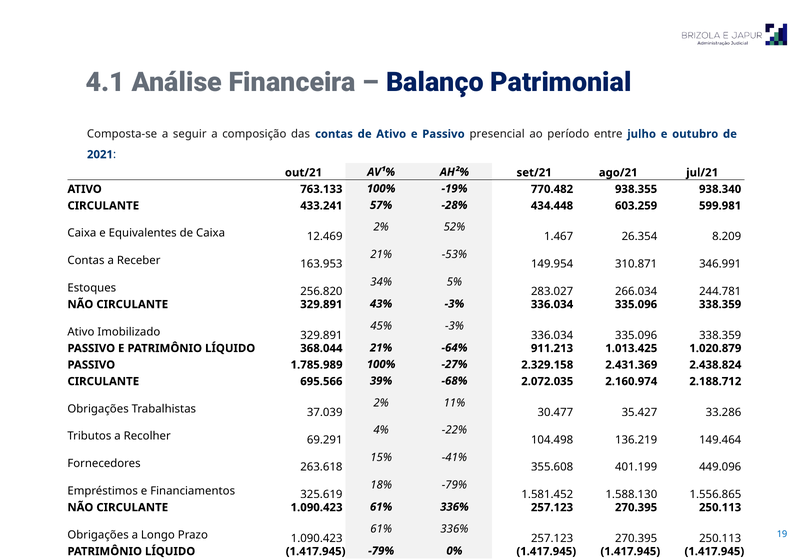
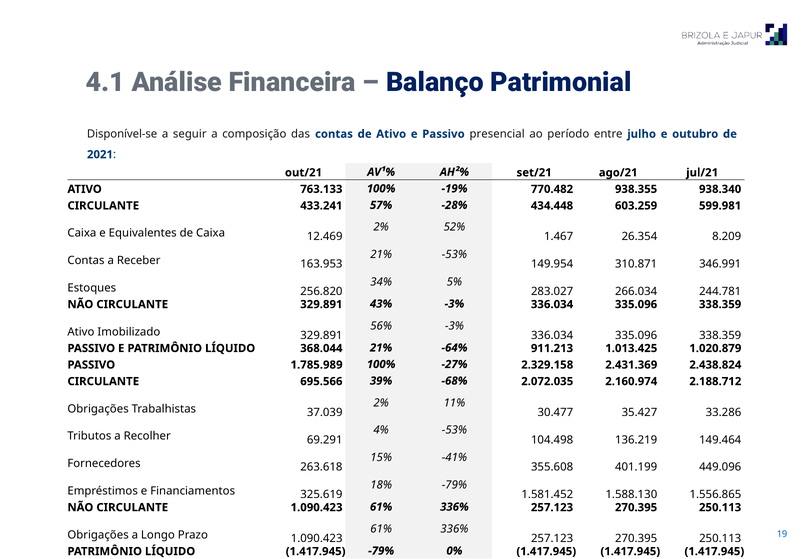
Composta-se: Composta-se -> Disponível-se
45%: 45% -> 56%
4% -22%: -22% -> -53%
